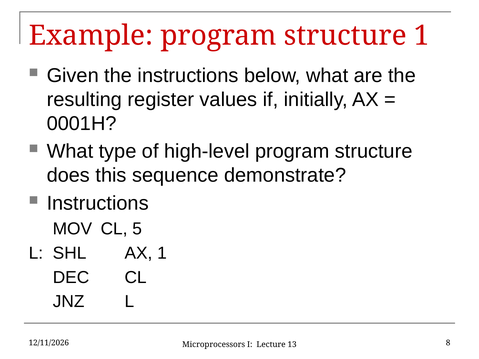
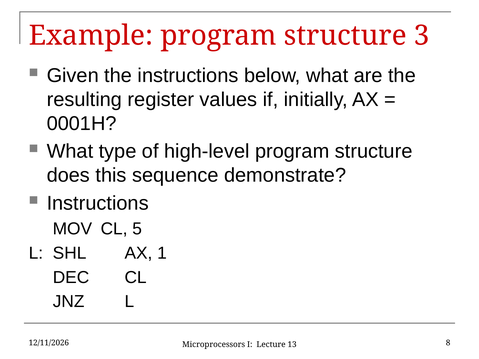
structure 1: 1 -> 3
